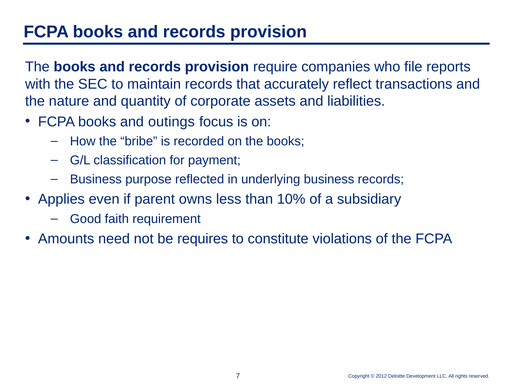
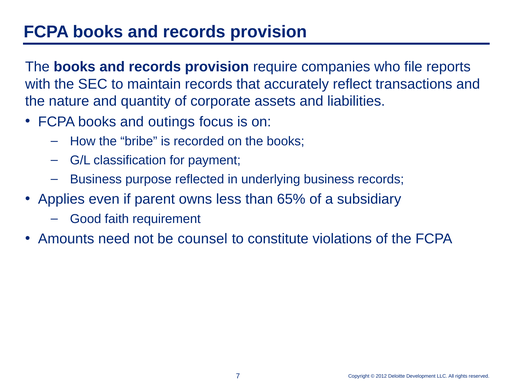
10%: 10% -> 65%
requires: requires -> counsel
